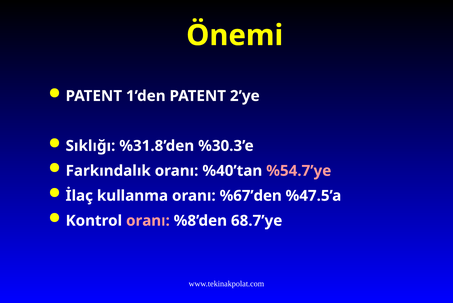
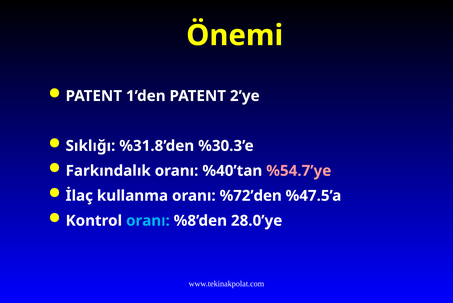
%67’den: %67’den -> %72’den
oranı at (148, 221) colour: pink -> light blue
68.7’ye: 68.7’ye -> 28.0’ye
